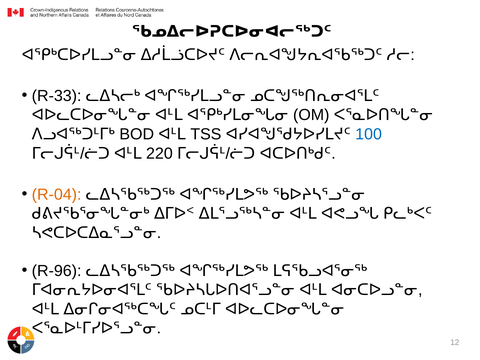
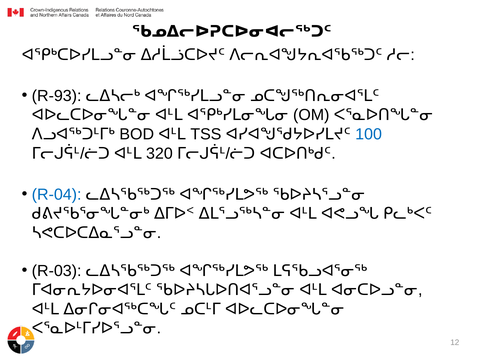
R-33: R-33 -> R-93
220: 220 -> 320
R-04 colour: orange -> blue
R-96: R-96 -> R-03
